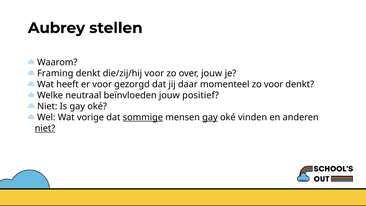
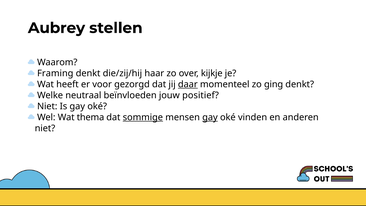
die/zij/hij voor: voor -> haar
over jouw: jouw -> kijkje
daar underline: none -> present
zo voor: voor -> ging
vorige: vorige -> thema
niet at (45, 128) underline: present -> none
